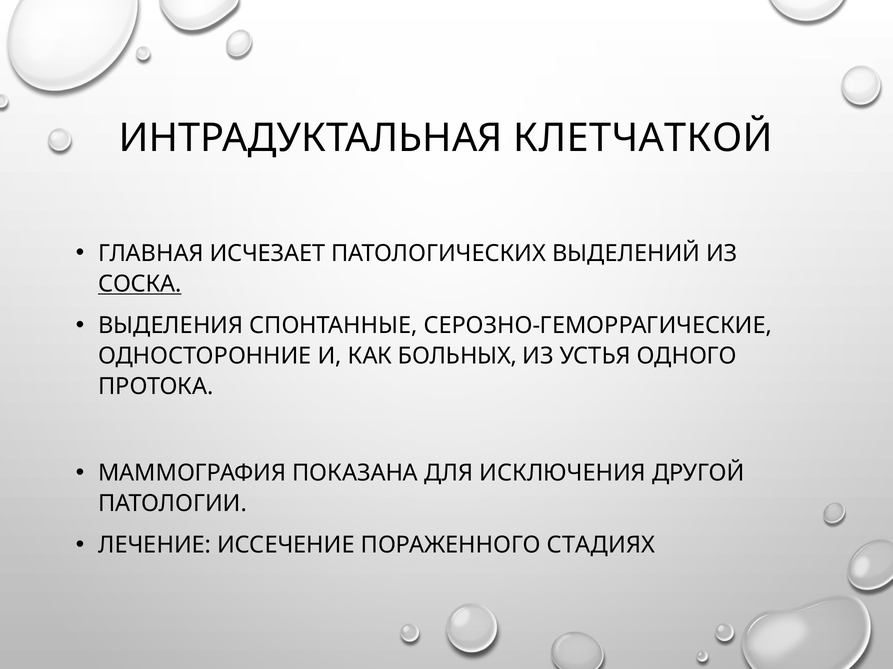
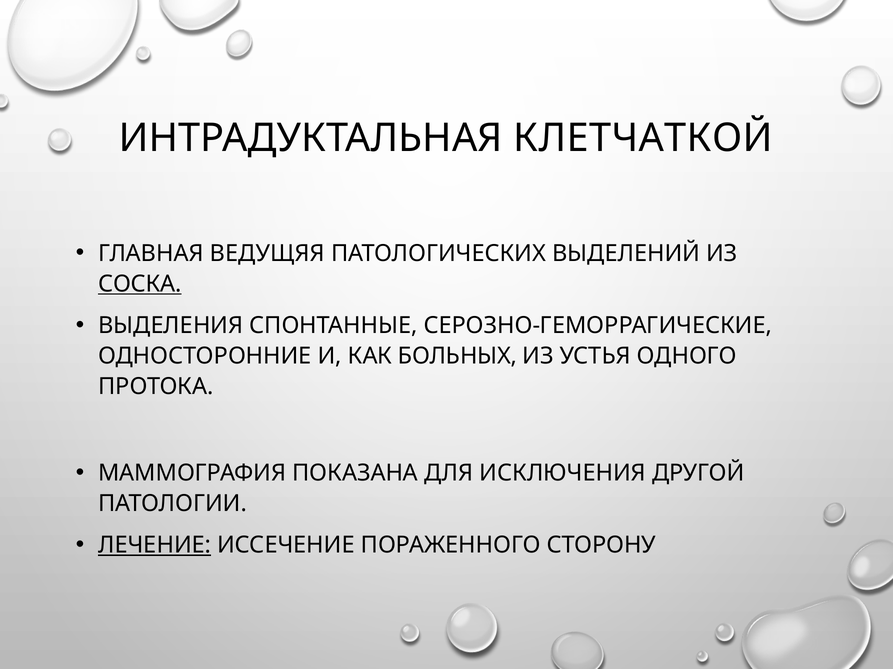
ИСЧЕЗАЕТ: ИСЧЕЗАЕТ -> ВЕДУЩЯЯ
ЛЕЧЕНИЕ underline: none -> present
СТАДИЯХ: СТАДИЯХ -> СТОРОНУ
